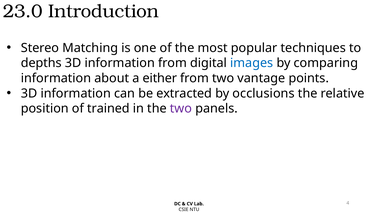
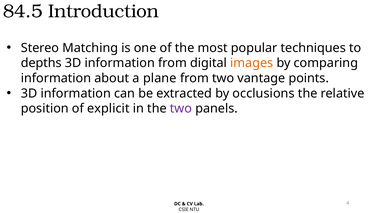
23.0: 23.0 -> 84.5
images colour: blue -> orange
either: either -> plane
trained: trained -> explicit
